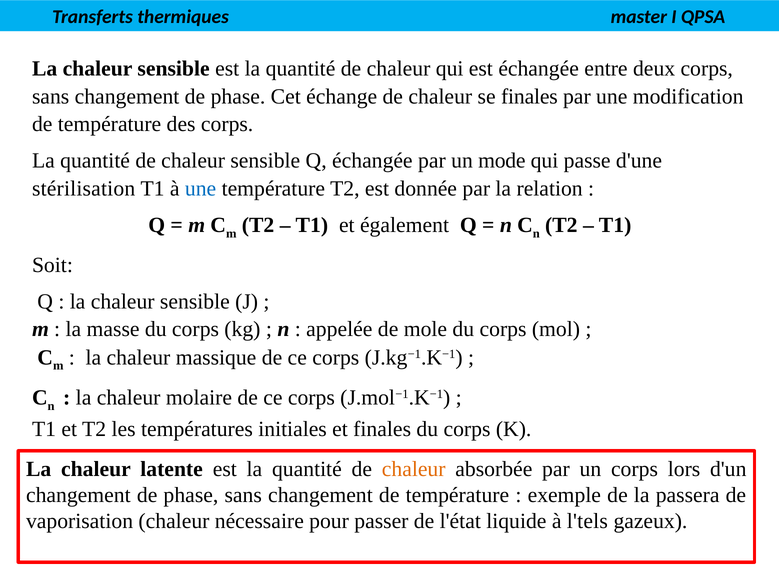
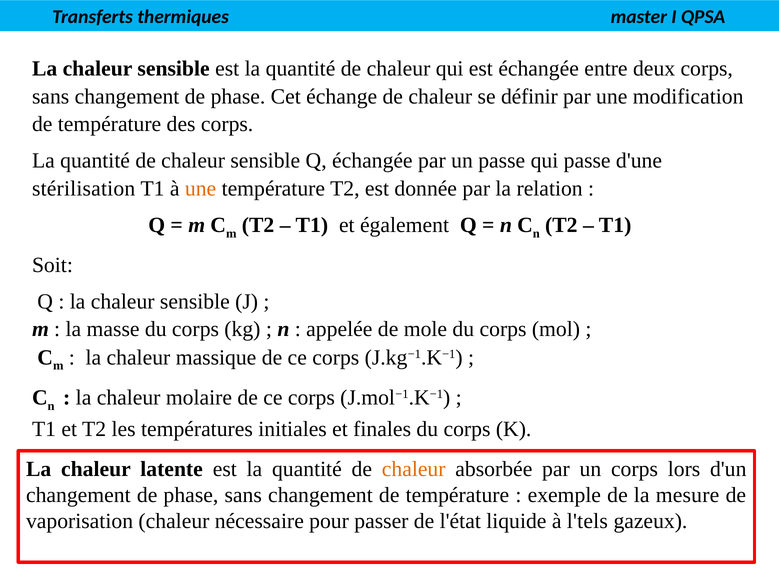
se finales: finales -> définir
un mode: mode -> passe
une at (201, 189) colour: blue -> orange
passera: passera -> mesure
